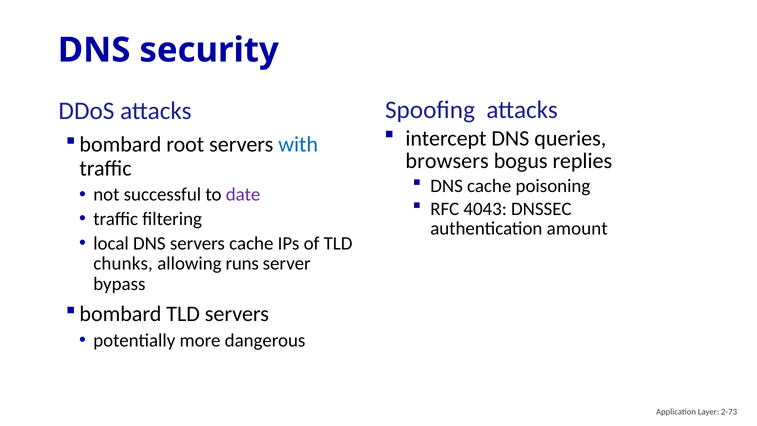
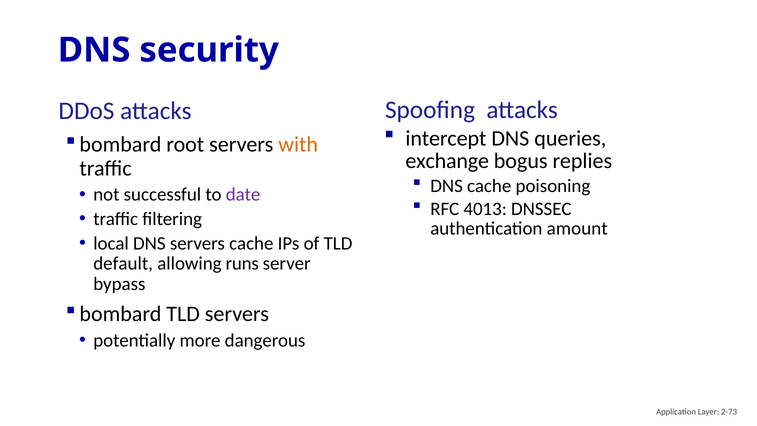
with colour: blue -> orange
browsers: browsers -> exchange
4043: 4043 -> 4013
chunks: chunks -> default
